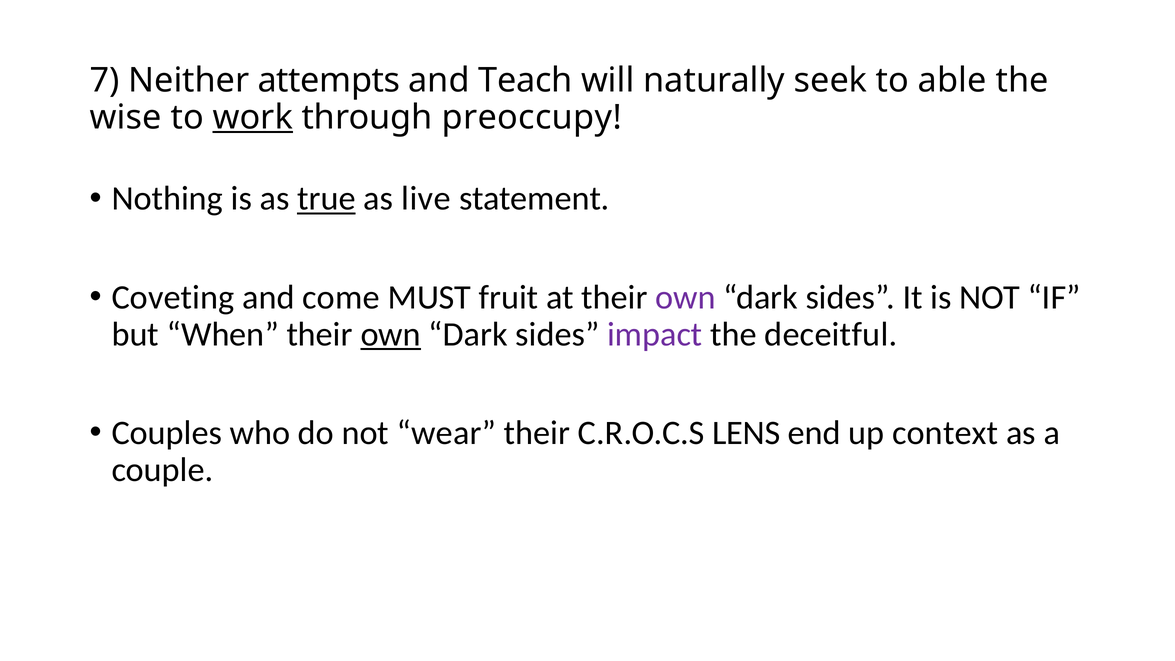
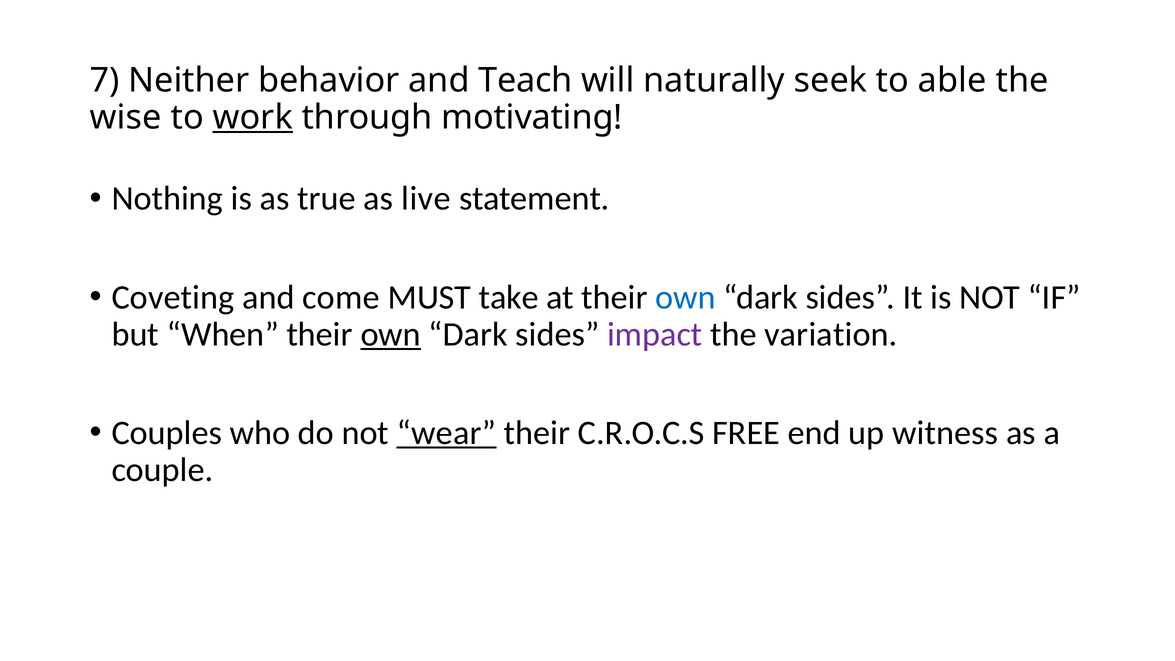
attempts: attempts -> behavior
preoccupy: preoccupy -> motivating
true underline: present -> none
fruit: fruit -> take
own at (685, 297) colour: purple -> blue
deceitful: deceitful -> variation
wear underline: none -> present
LENS: LENS -> FREE
context: context -> witness
